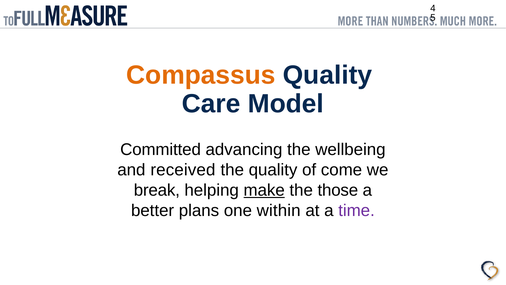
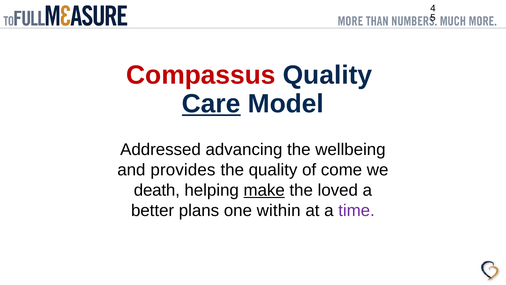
Compassus colour: orange -> red
Care underline: none -> present
Committed: Committed -> Addressed
received: received -> provides
break: break -> death
those: those -> loved
